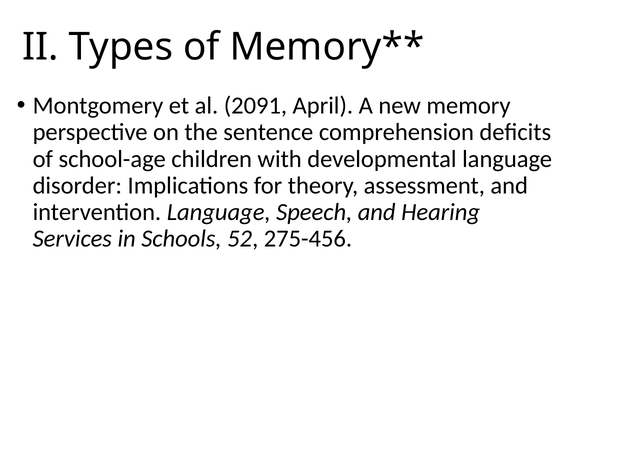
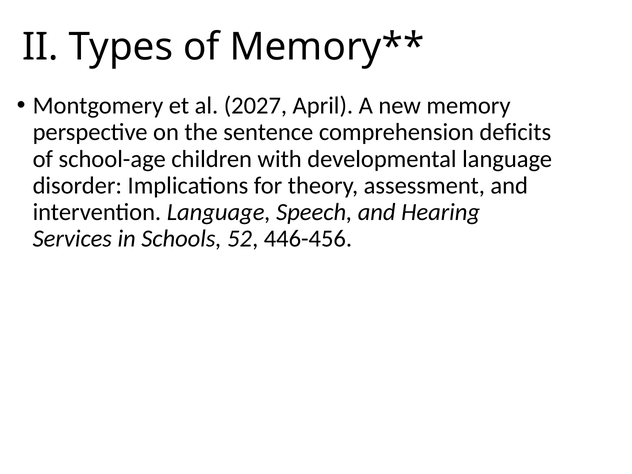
2091: 2091 -> 2027
275-456: 275-456 -> 446-456
